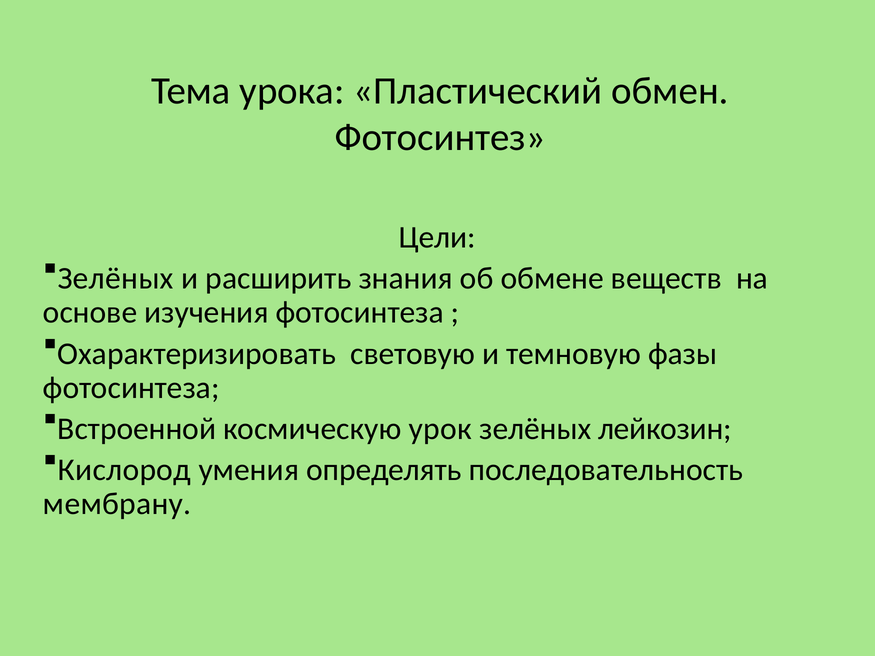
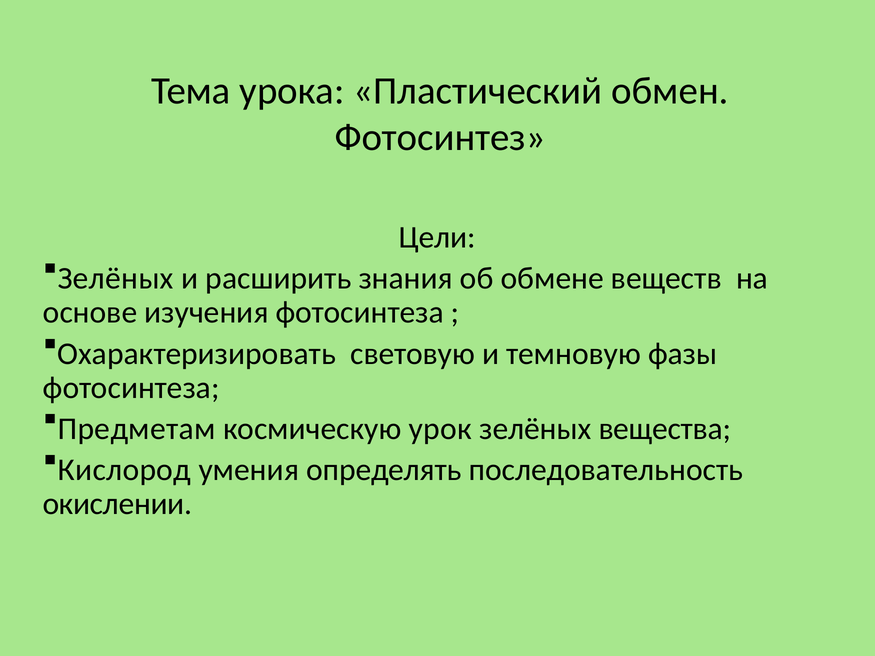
Встроенной: Встроенной -> Предметам
лейкозин: лейкозин -> вещества
мембрану: мембрану -> окислении
